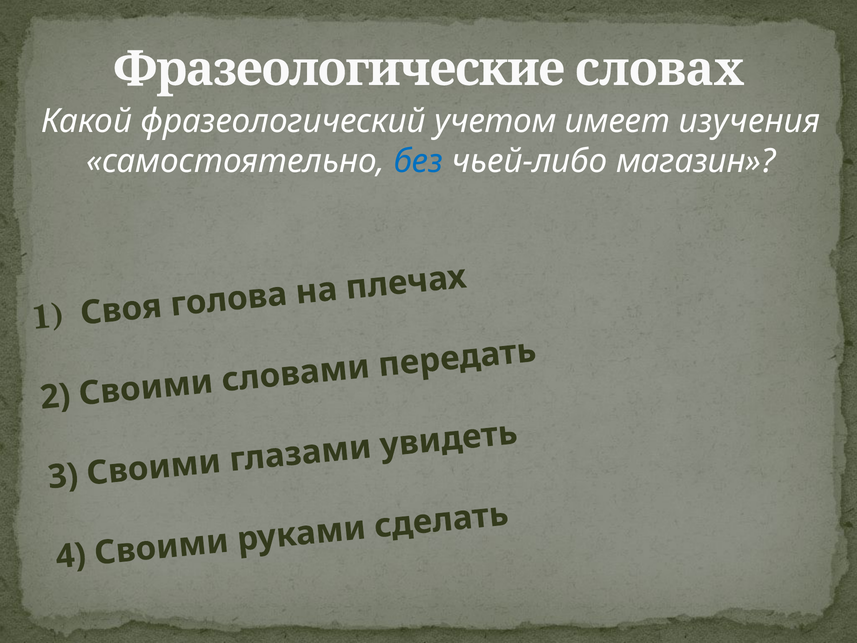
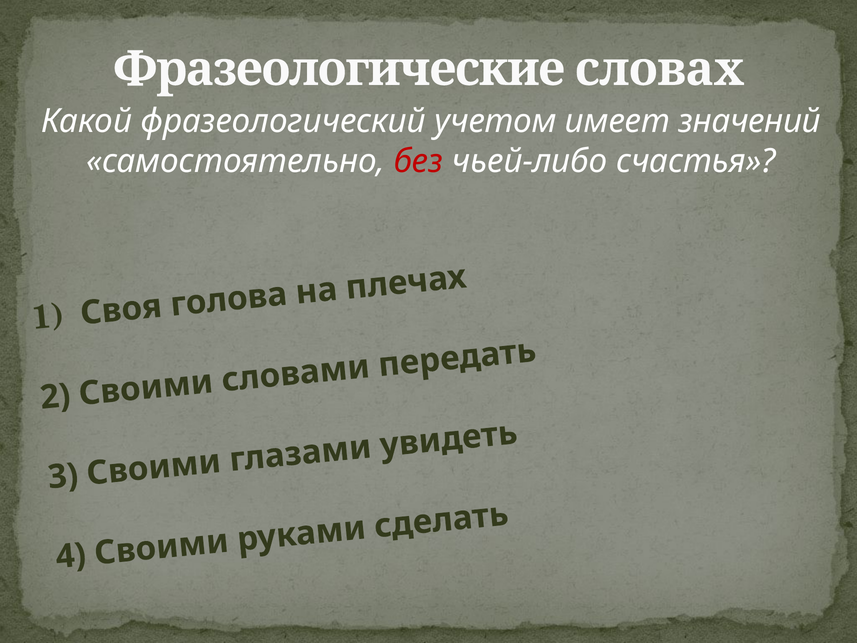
изучения: изучения -> значений
без colour: blue -> red
магазин: магазин -> счастья
